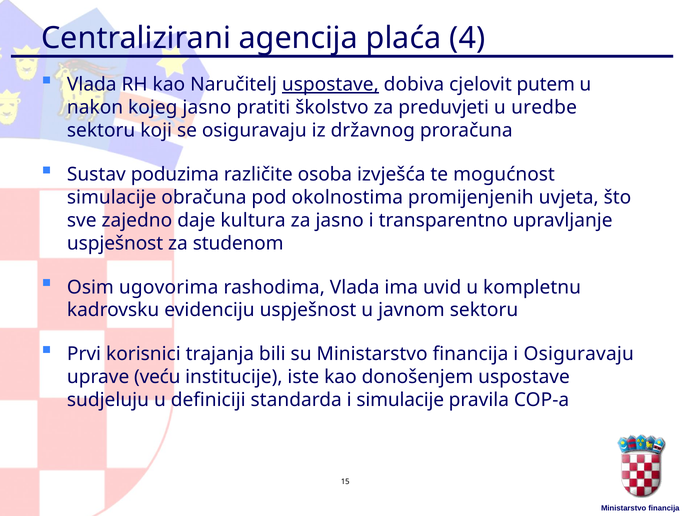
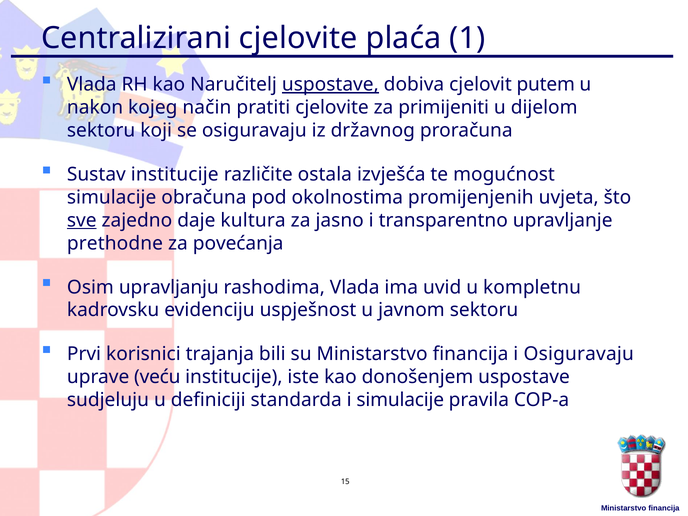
Centralizirani agencija: agencija -> cjelovite
4: 4 -> 1
kojeg jasno: jasno -> način
pratiti školstvo: školstvo -> cjelovite
preduvjeti: preduvjeti -> primijeniti
uredbe: uredbe -> dijelom
Sustav poduzima: poduzima -> institucije
osoba: osoba -> ostala
sve underline: none -> present
uspješnost at (115, 243): uspješnost -> prethodne
studenom: studenom -> povećanja
ugovorima: ugovorima -> upravljanju
